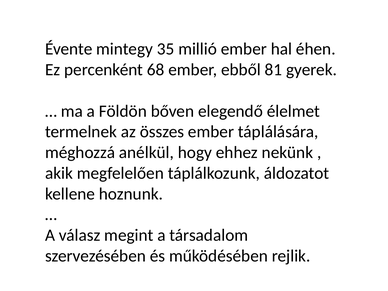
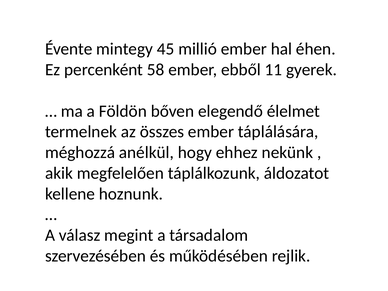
35: 35 -> 45
68: 68 -> 58
81: 81 -> 11
